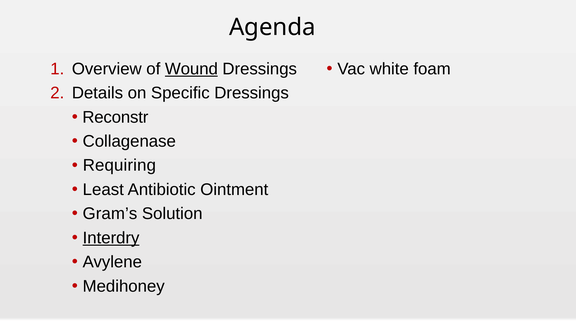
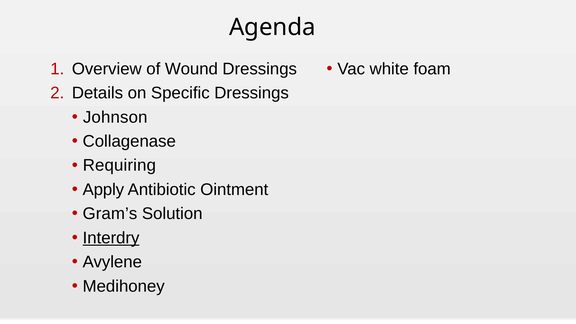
Wound underline: present -> none
Reconstr: Reconstr -> Johnson
Least: Least -> Apply
